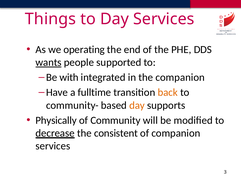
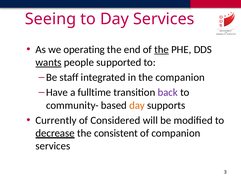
Things: Things -> Seeing
the at (162, 49) underline: none -> present
with: with -> staff
back colour: orange -> purple
Physically: Physically -> Currently
Community: Community -> Considered
